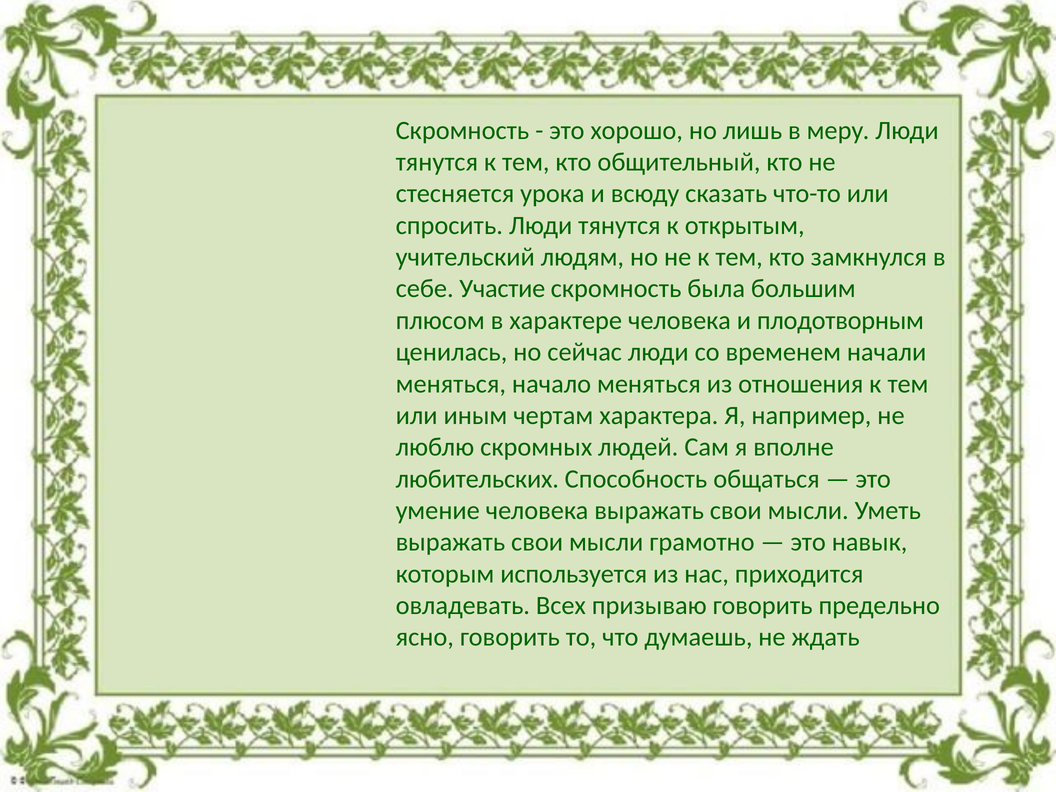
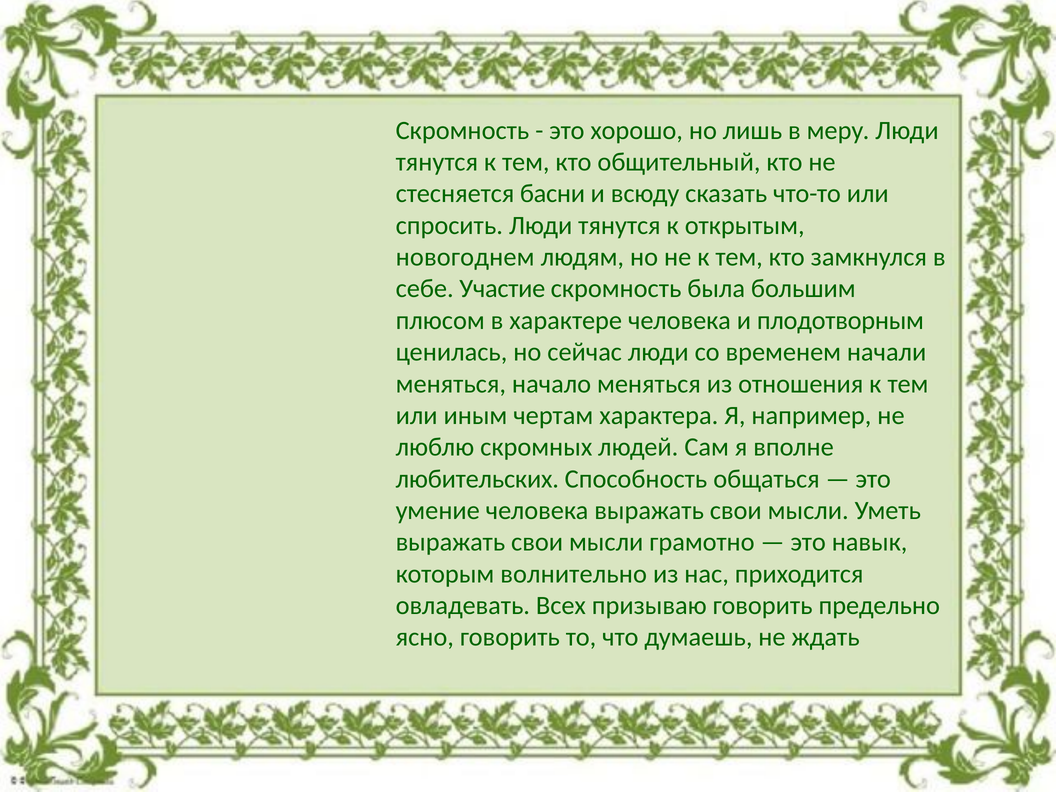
урока: урока -> басни
учительский: учительский -> новогоднем
используется: используется -> волнительно
